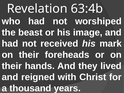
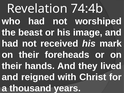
63:4b: 63:4b -> 74:4b
